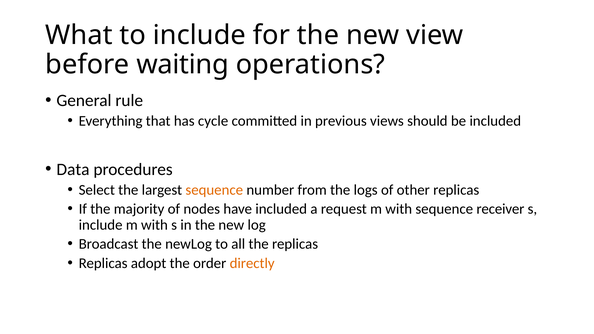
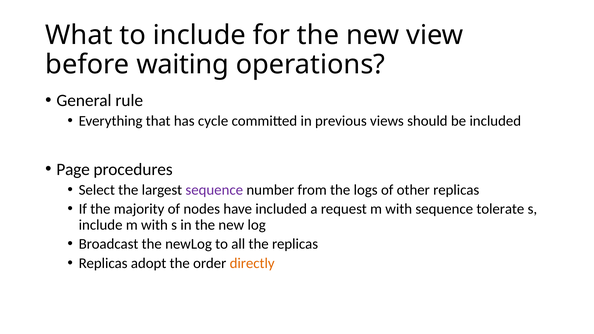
Data: Data -> Page
sequence at (214, 190) colour: orange -> purple
receiver: receiver -> tolerate
